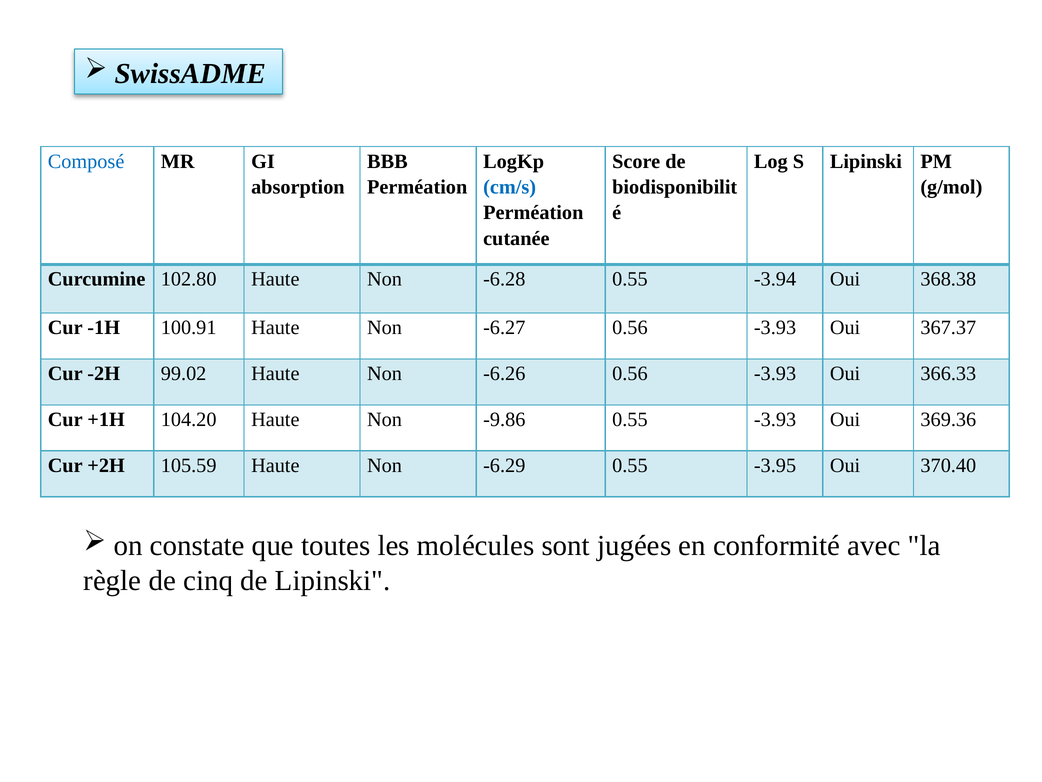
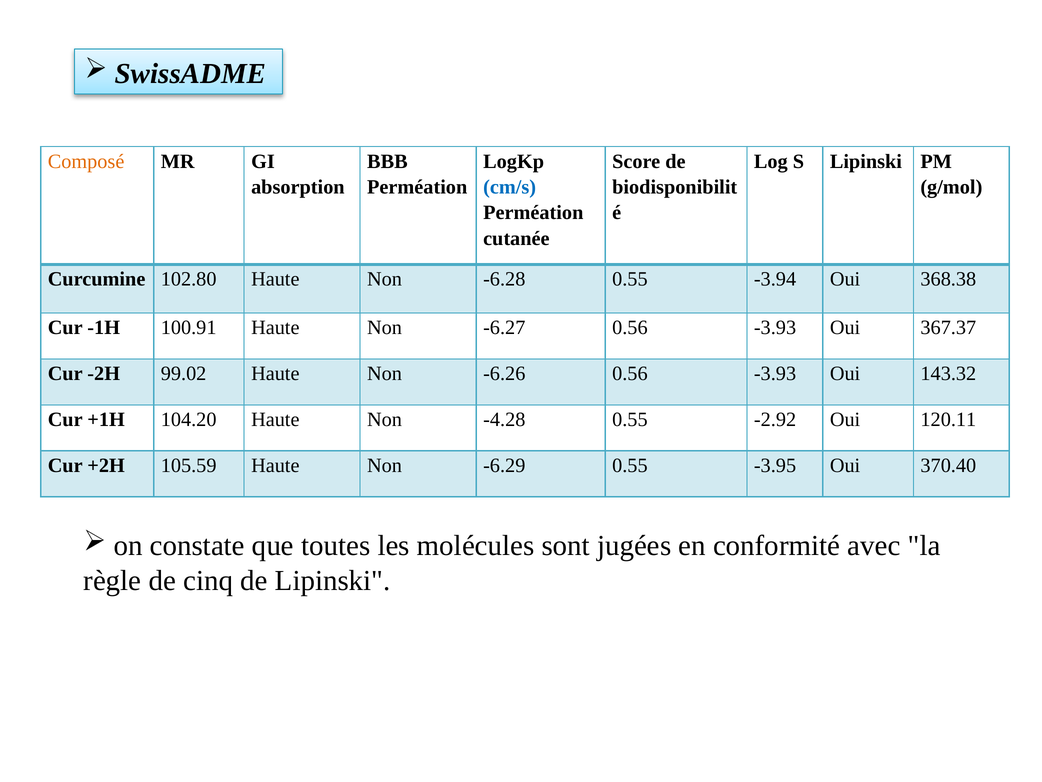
Composé colour: blue -> orange
366.33: 366.33 -> 143.32
-9.86: -9.86 -> -4.28
0.55 -3.93: -3.93 -> -2.92
369.36: 369.36 -> 120.11
